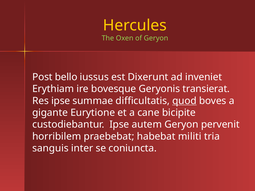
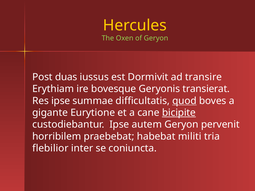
bello: bello -> duas
Dixerunt: Dixerunt -> Dormivit
inveniet: inveniet -> transire
bicipite underline: none -> present
sanguis: sanguis -> flebilior
